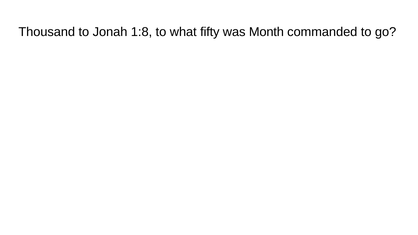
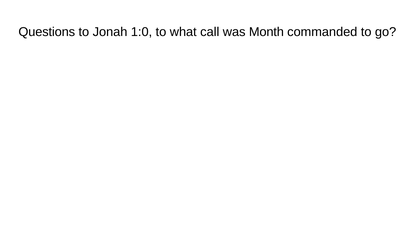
Thousand: Thousand -> Questions
1:8: 1:8 -> 1:0
fifty: fifty -> call
